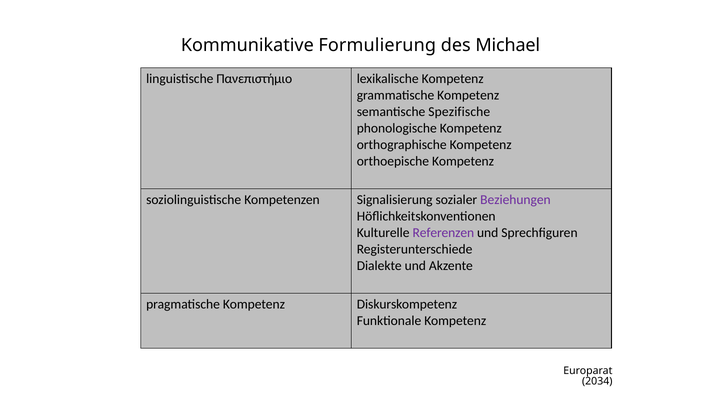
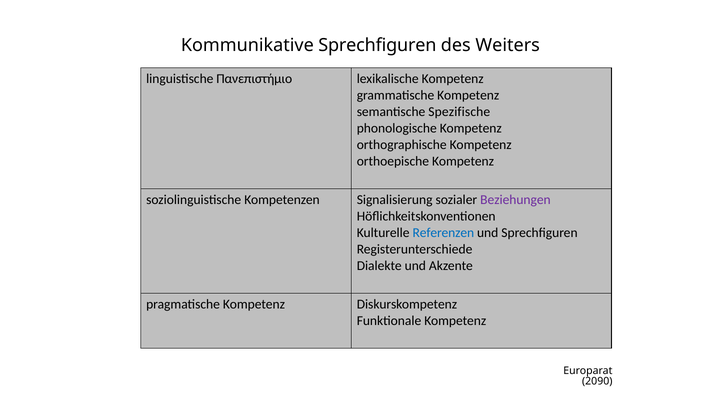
Kommunikative Formulierung: Formulierung -> Sprechfiguren
Michael: Michael -> Weiters
Referenzen colour: purple -> blue
2034: 2034 -> 2090
